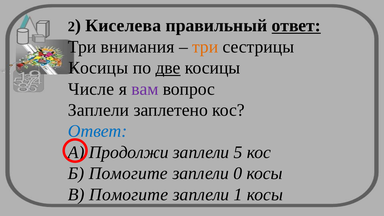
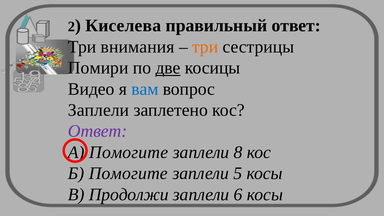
ответ at (296, 26) underline: present -> none
Косицы at (98, 68): Косицы -> Помири
Числе: Числе -> Видео
вам colour: purple -> blue
Ответ at (98, 131) colour: blue -> purple
Продолжи at (129, 152): Продолжи -> Помогите
5: 5 -> 8
0: 0 -> 5
В Помогите: Помогите -> Продолжи
1: 1 -> 6
